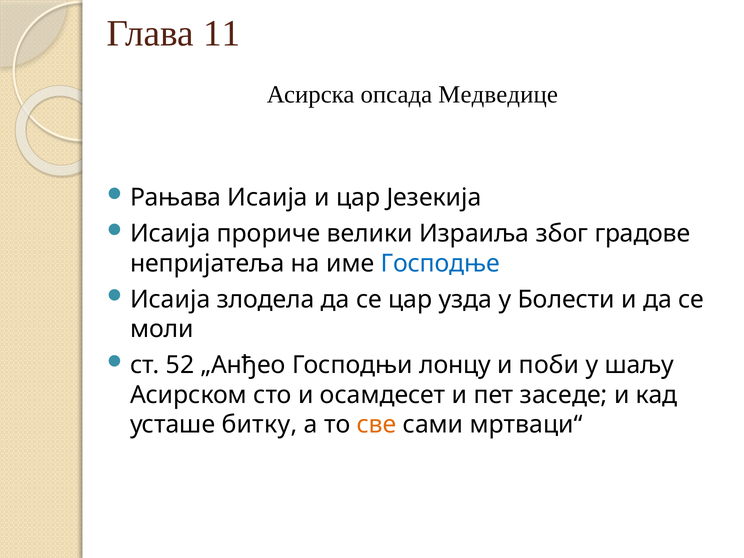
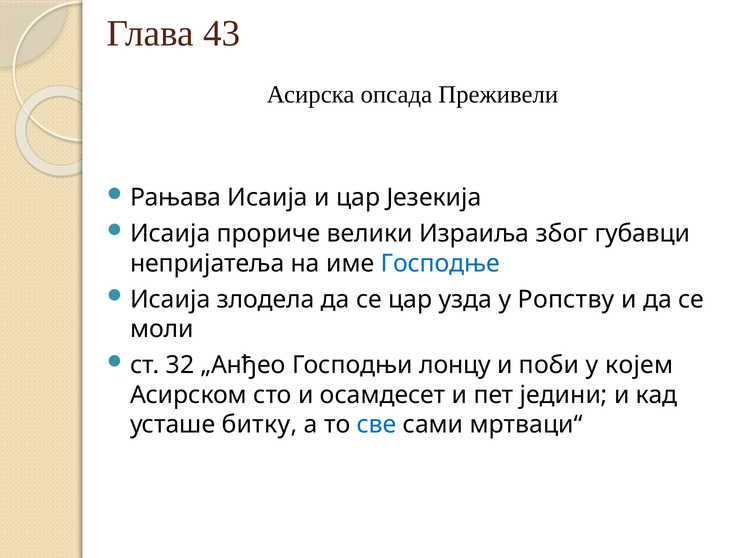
11: 11 -> 43
Медведице: Медведице -> Преживели
градове: градове -> губавци
Болести: Болести -> Ропству
52: 52 -> 32
шаљу: шаљу -> којем
заседе: заседе -> једини
све colour: orange -> blue
